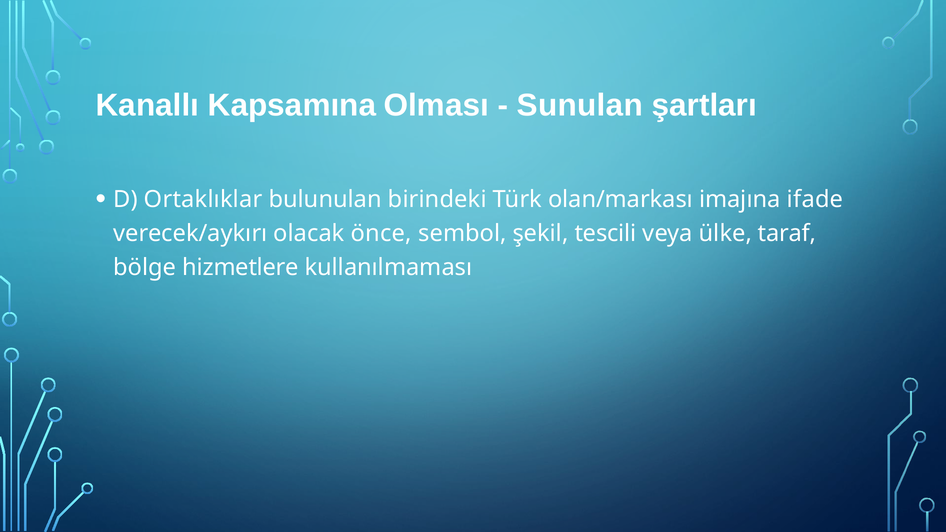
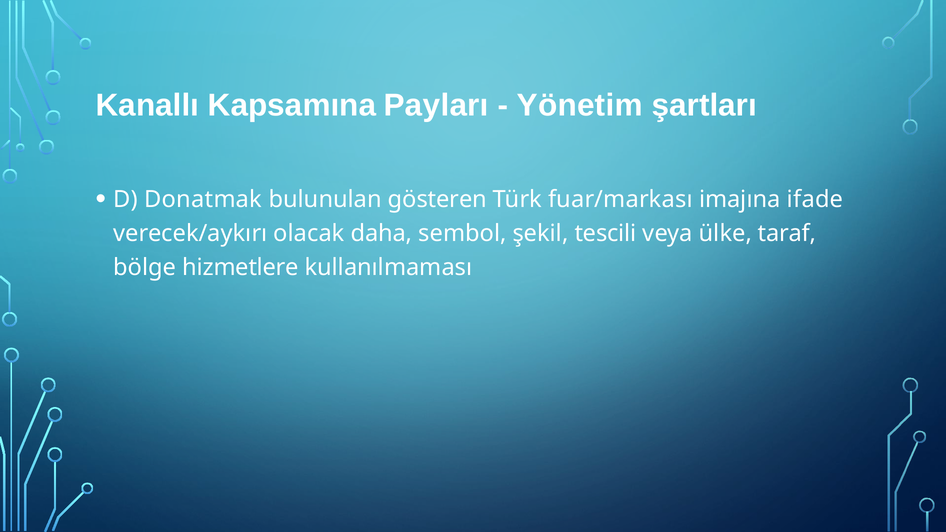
Olması: Olması -> Payları
Sunulan: Sunulan -> Yönetim
Ortaklıklar: Ortaklıklar -> Donatmak
birindeki: birindeki -> gösteren
olan/markası: olan/markası -> fuar/markası
önce: önce -> daha
